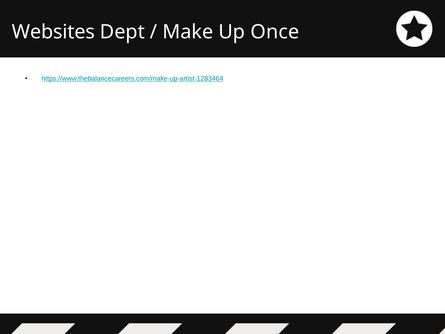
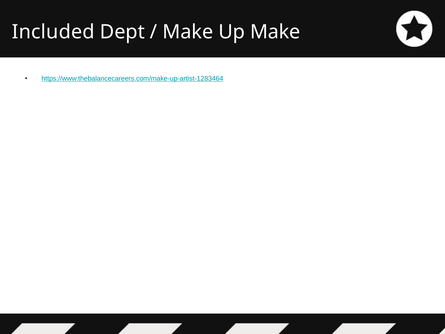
Websites: Websites -> Included
Up Once: Once -> Make
